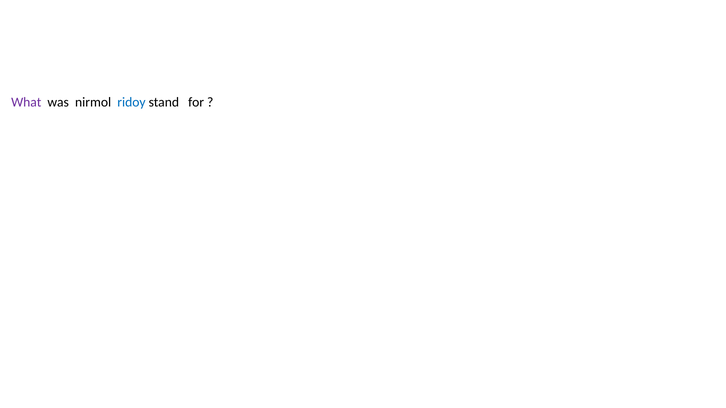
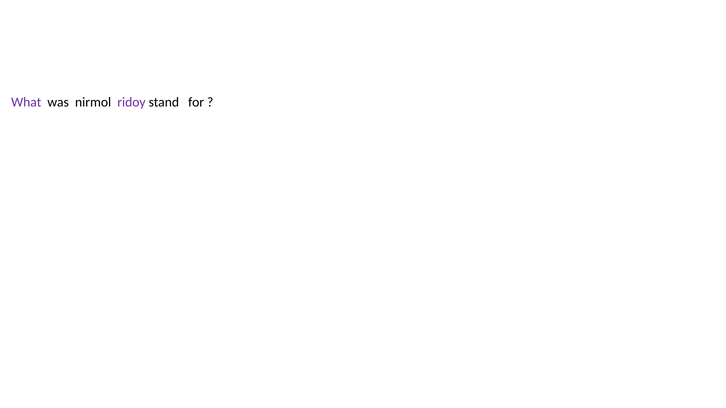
ridoy colour: blue -> purple
